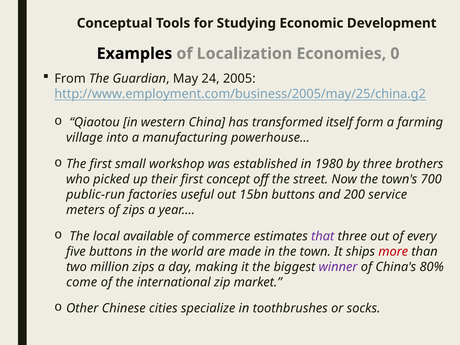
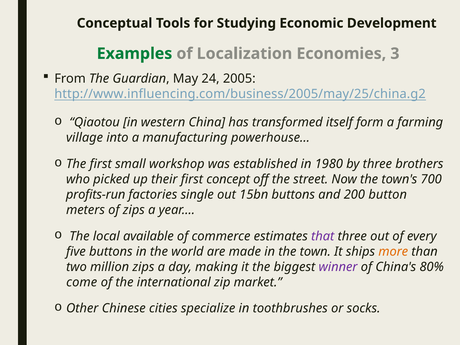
Examples colour: black -> green
0: 0 -> 3
http://www.employment.com/business/2005/may/25/china.g2: http://www.employment.com/business/2005/may/25/china.g2 -> http://www.influencing.com/business/2005/may/25/china.g2
public-run: public-run -> profits-run
useful: useful -> single
service: service -> button
more colour: red -> orange
